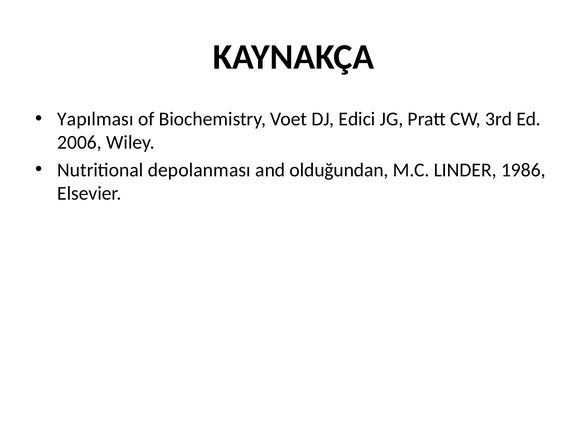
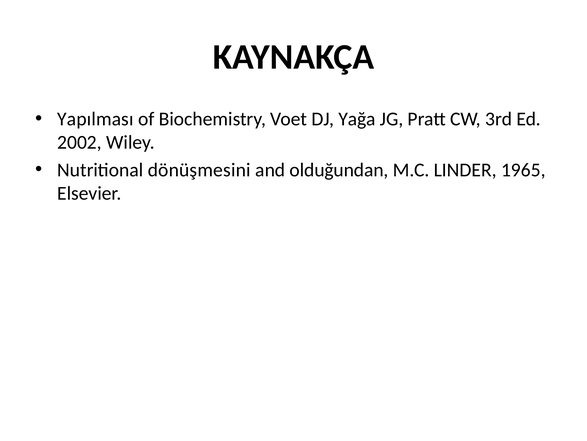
Edici: Edici -> Yağa
2006: 2006 -> 2002
depolanması: depolanması -> dönüşmesini
1986: 1986 -> 1965
